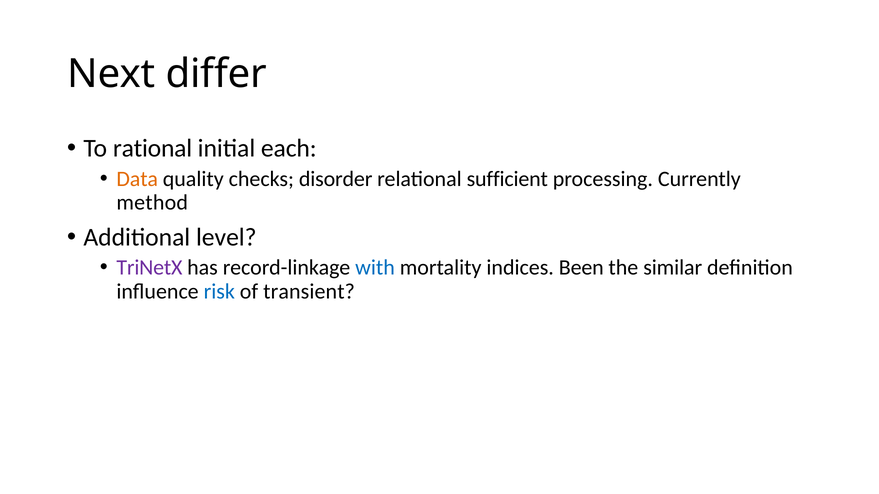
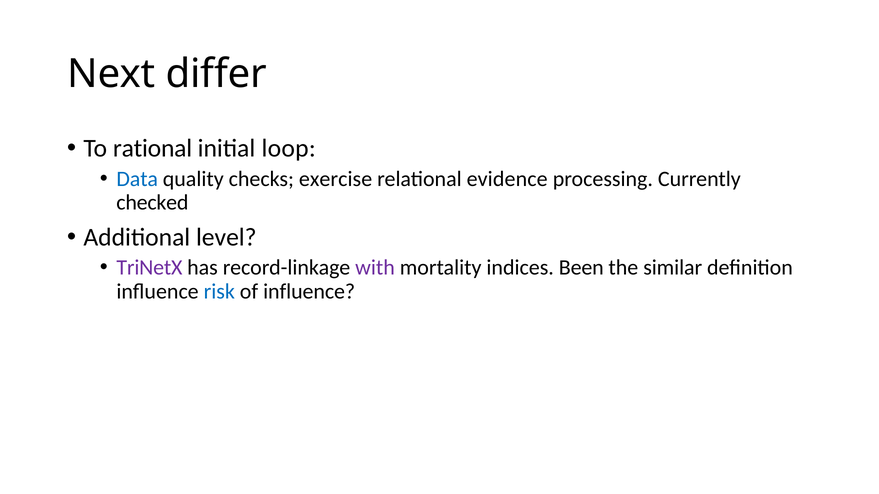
each: each -> loop
Data colour: orange -> blue
disorder: disorder -> exercise
sufficient: sufficient -> evidence
method: method -> checked
with colour: blue -> purple
of transient: transient -> influence
